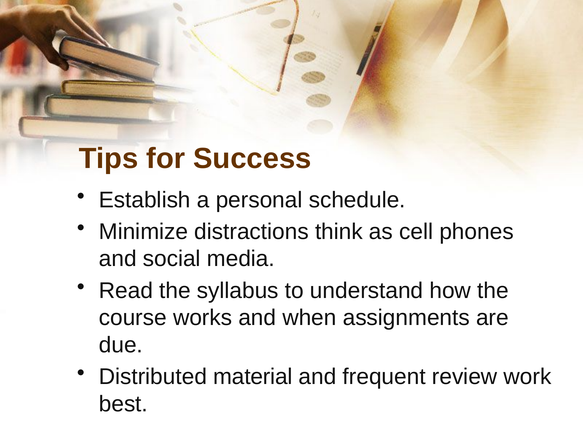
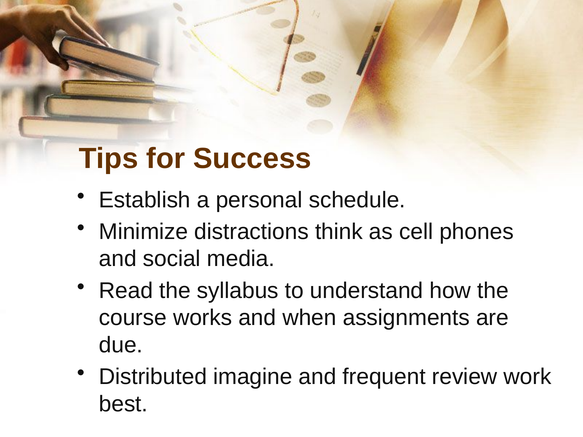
material: material -> imagine
